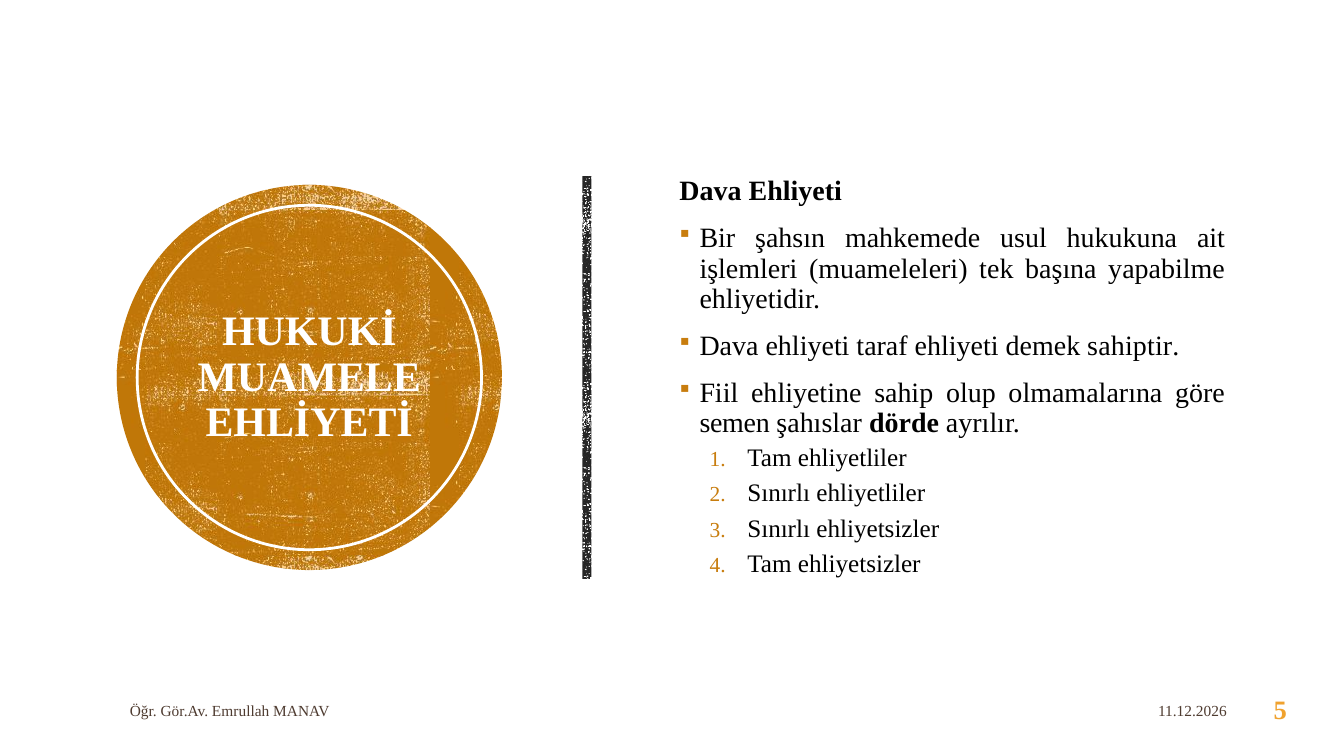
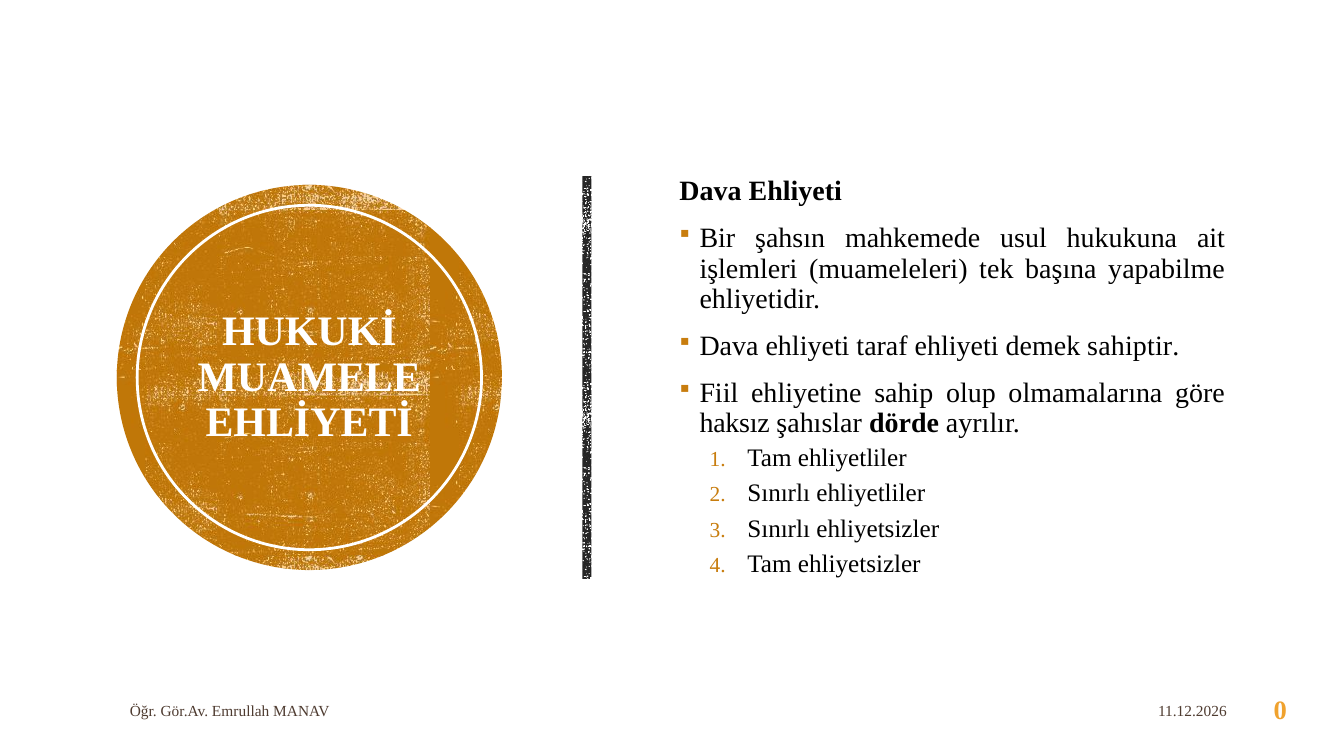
semen: semen -> haksız
5: 5 -> 0
